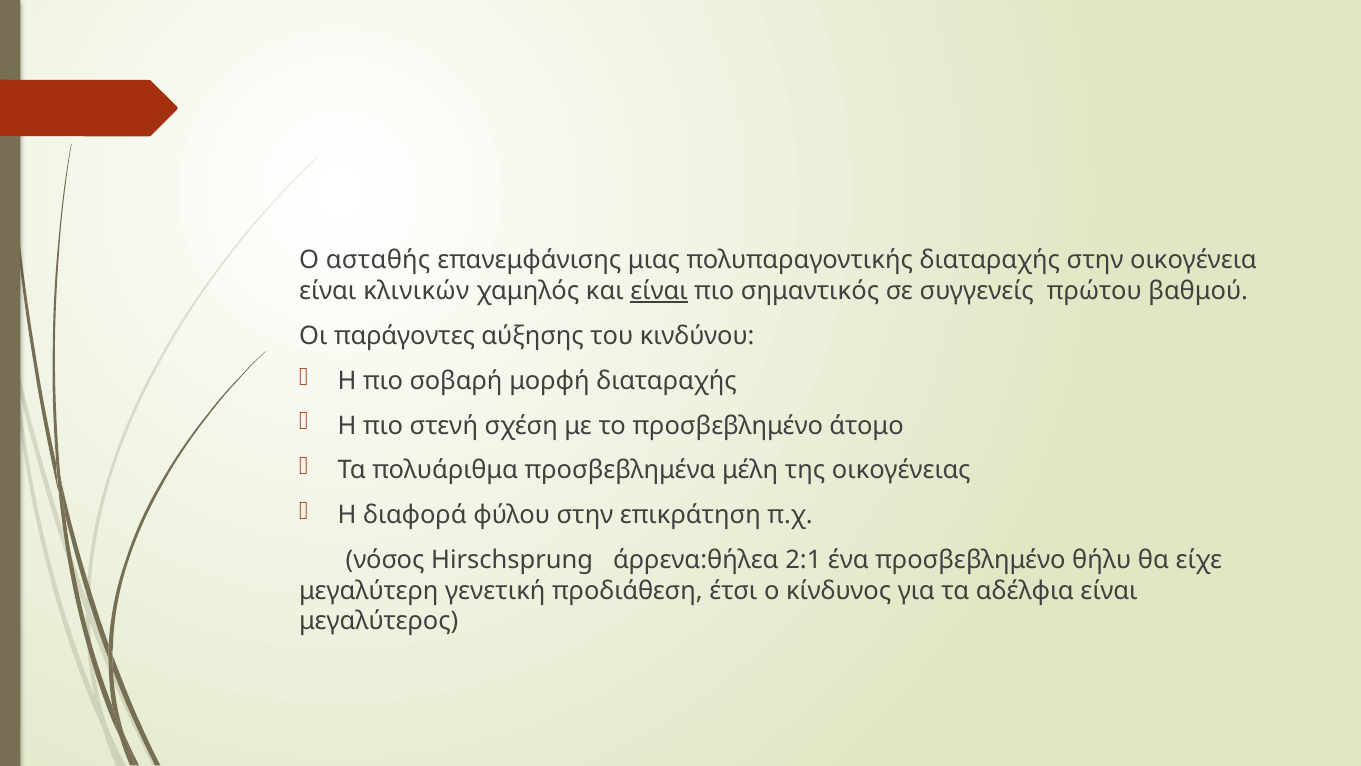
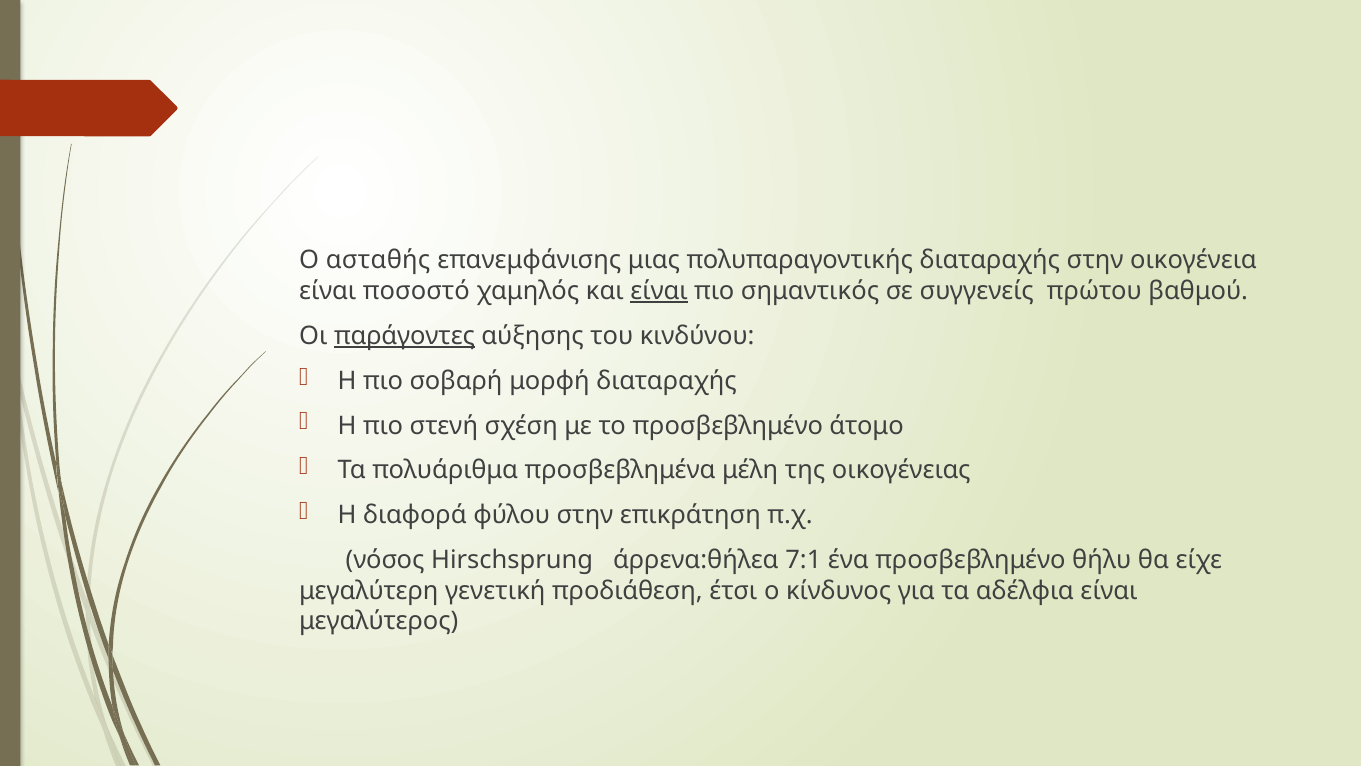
κλινικών: κλινικών -> ποσοστό
παράγοντες underline: none -> present
2:1: 2:1 -> 7:1
